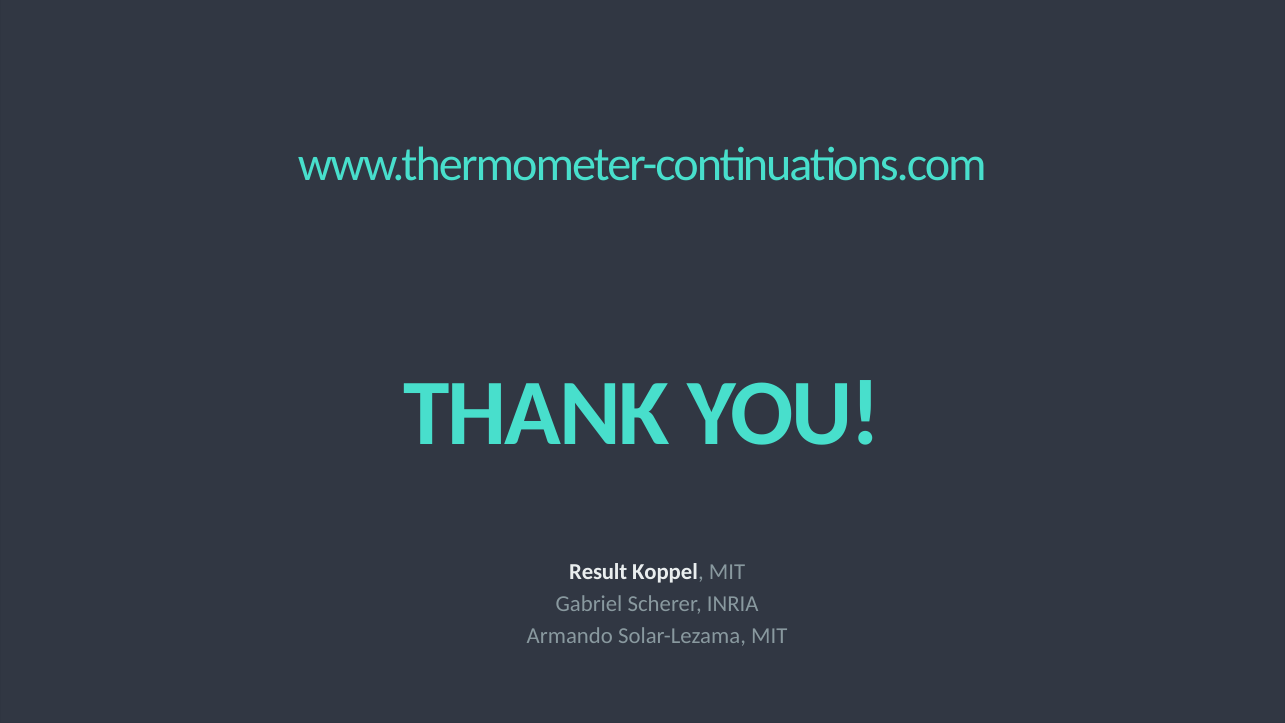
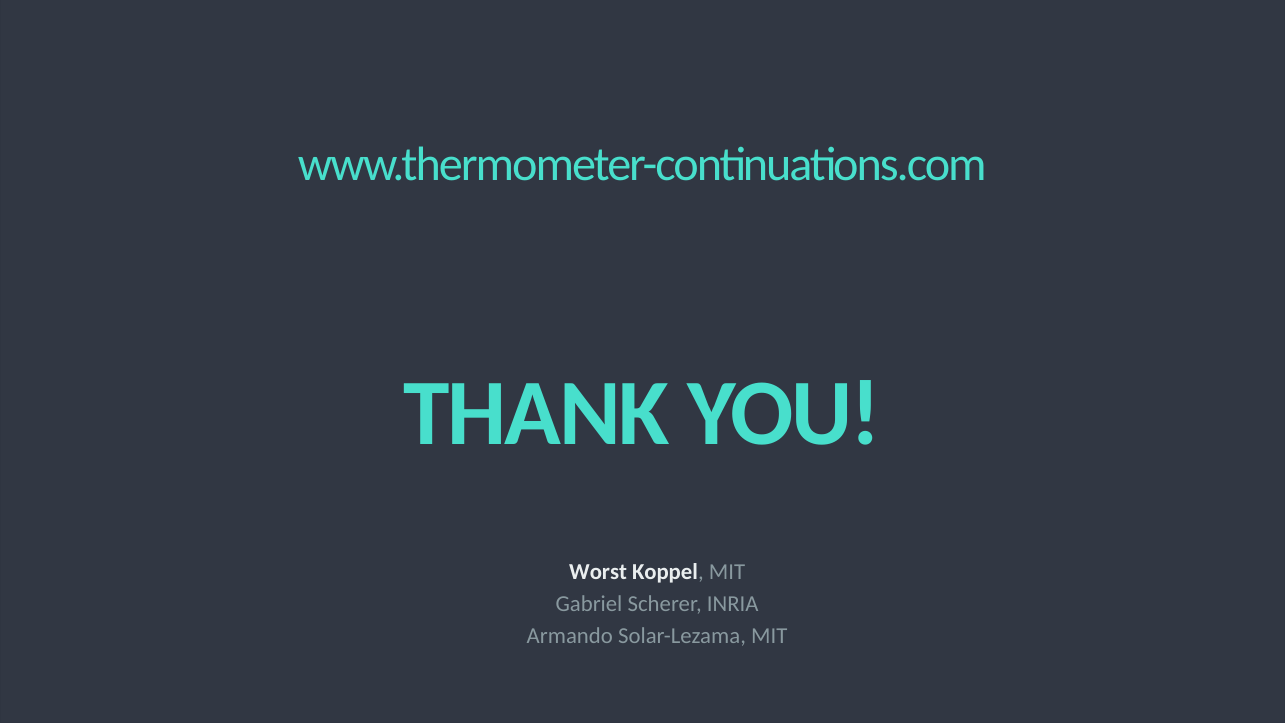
Result: Result -> Worst
